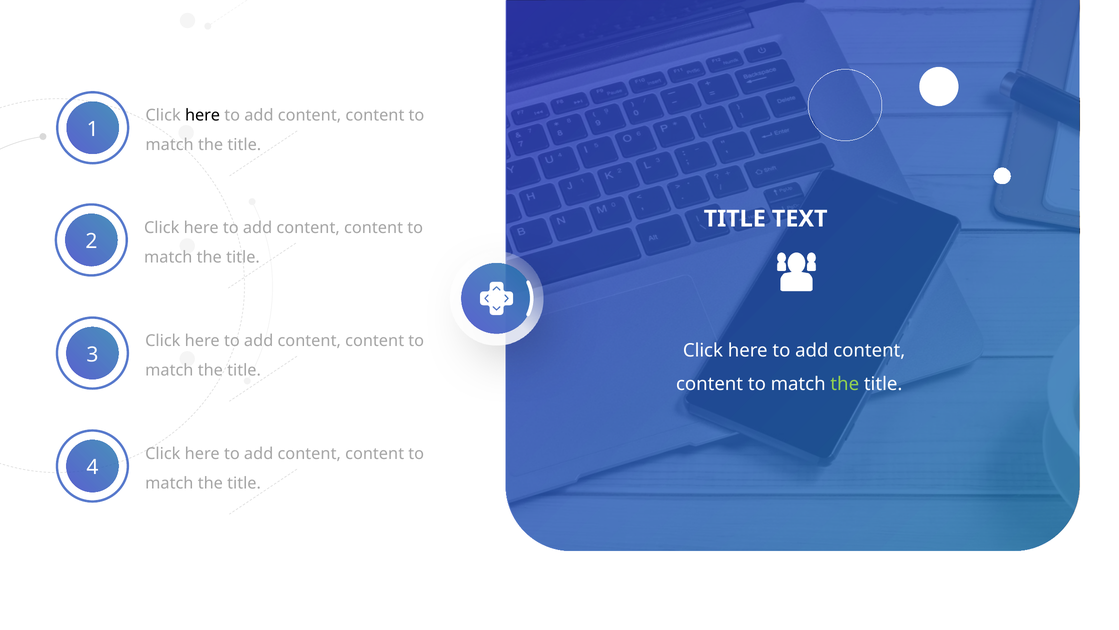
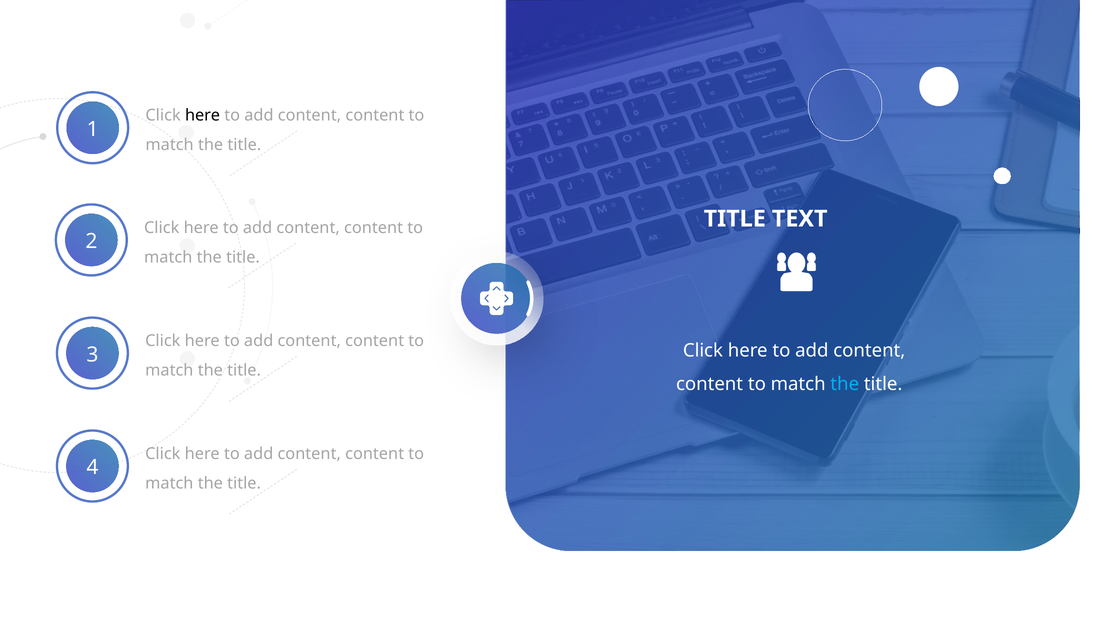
the at (845, 384) colour: light green -> light blue
